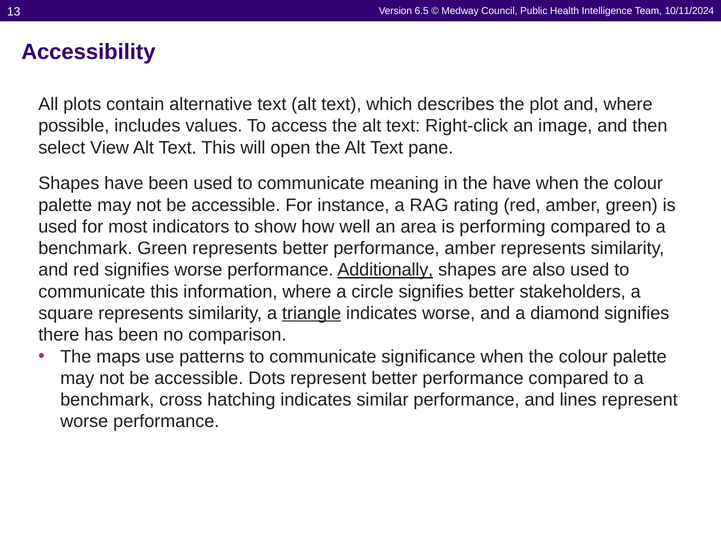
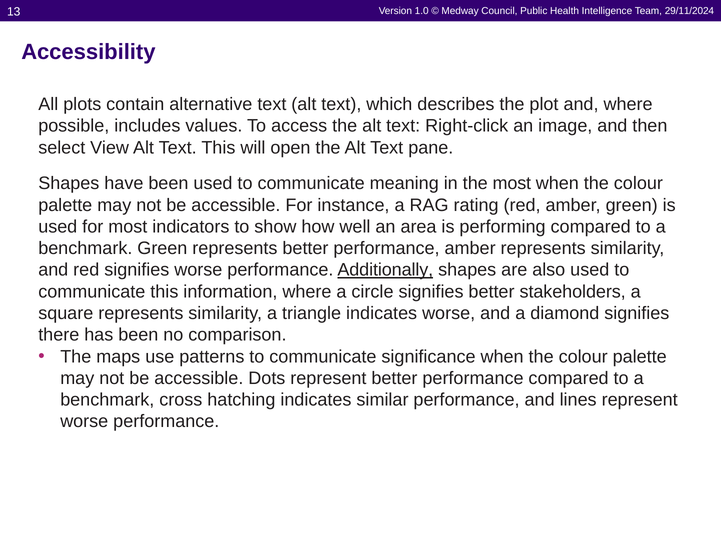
6.5: 6.5 -> 1.0
10/11/2024: 10/11/2024 -> 29/11/2024
the have: have -> most
triangle underline: present -> none
